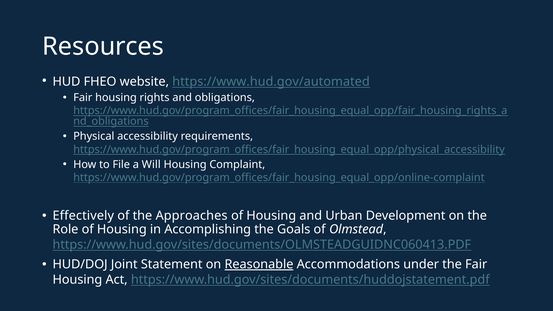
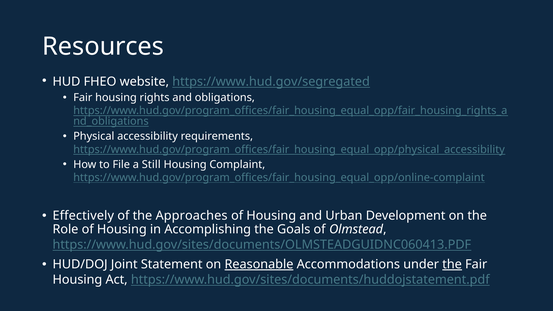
https://www.hud.gov/automated: https://www.hud.gov/automated -> https://www.hud.gov/segregated
Will: Will -> Still
the at (452, 264) underline: none -> present
